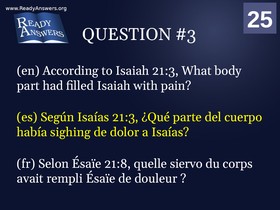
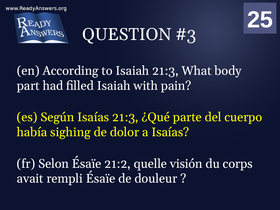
21:8: 21:8 -> 21:2
siervo: siervo -> visión
